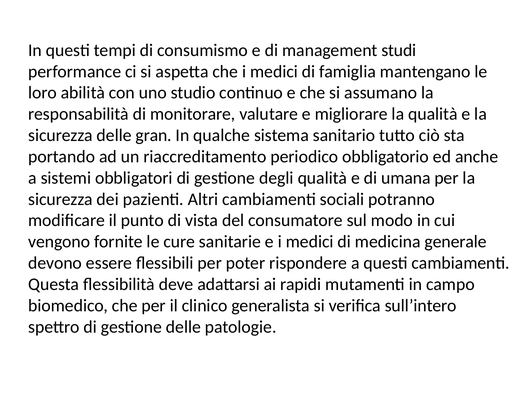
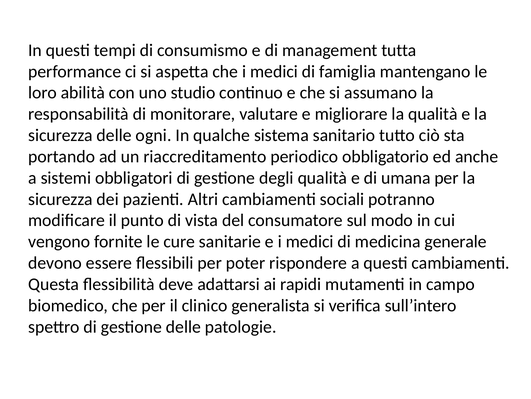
studi: studi -> tutta
gran: gran -> ogni
